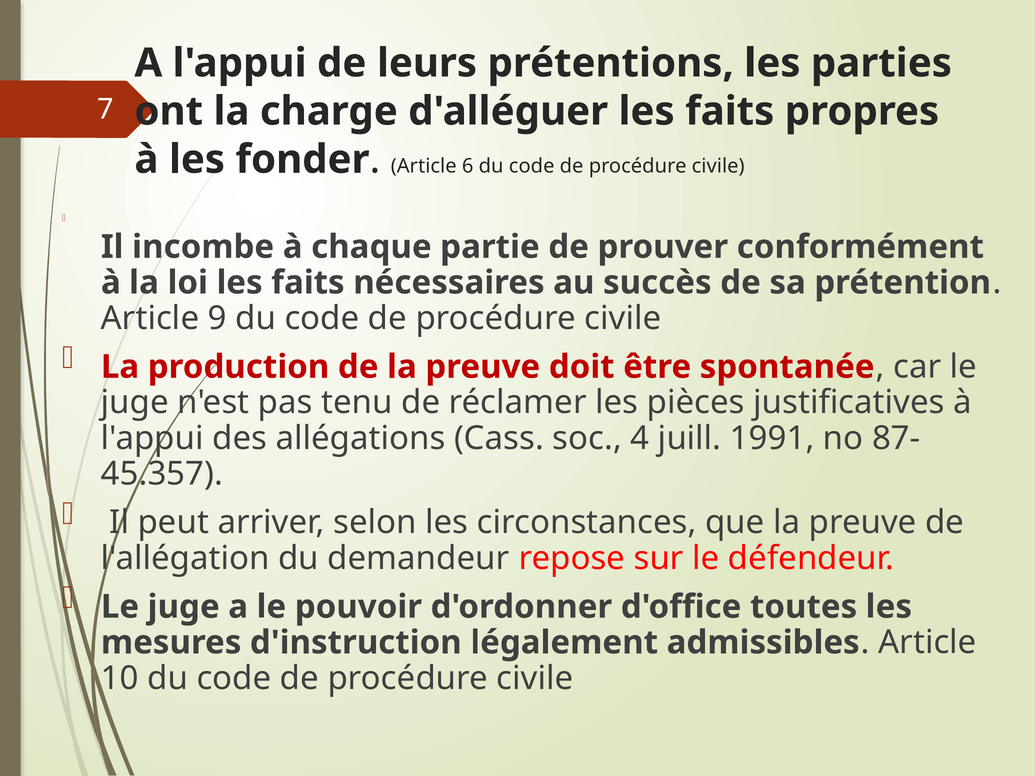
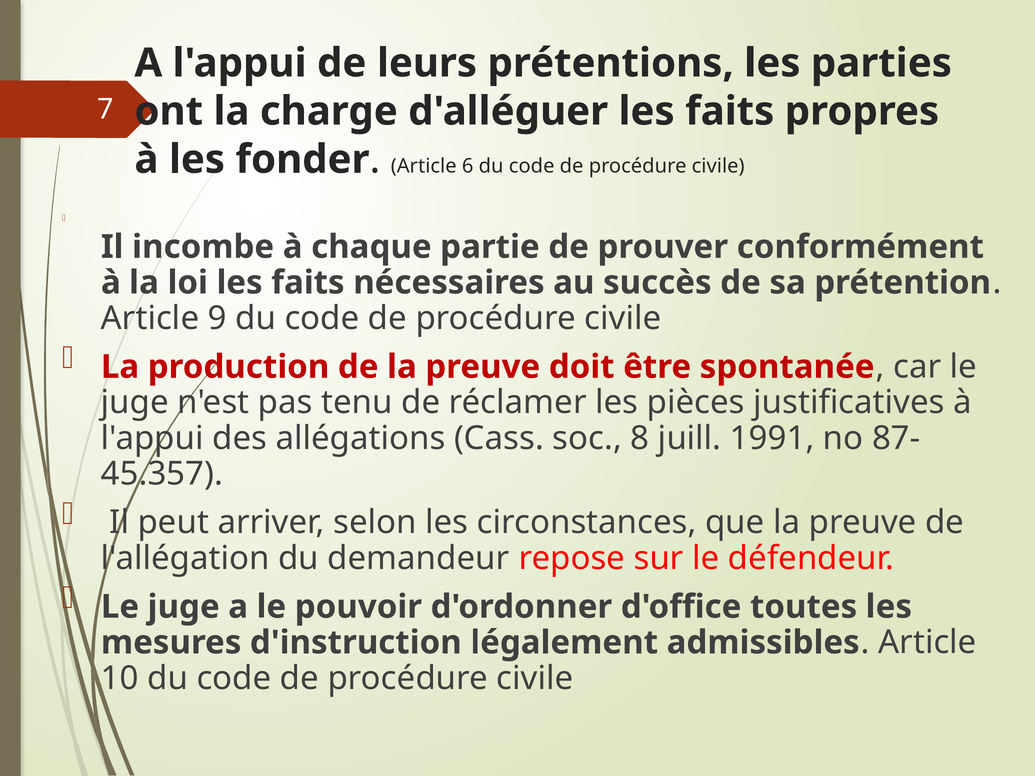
4: 4 -> 8
